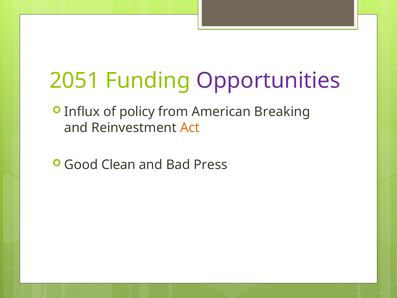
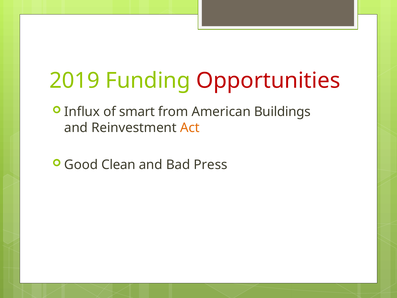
2051: 2051 -> 2019
Opportunities colour: purple -> red
policy: policy -> smart
Breaking: Breaking -> Buildings
